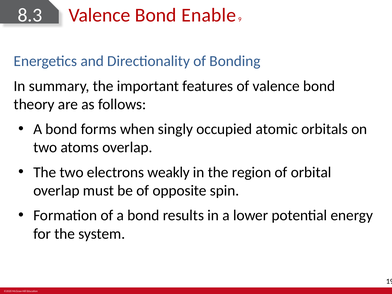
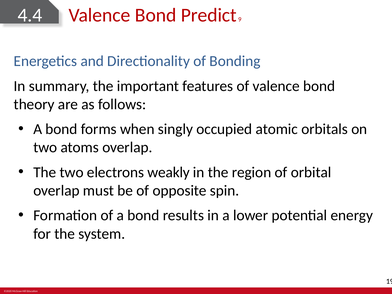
8.3: 8.3 -> 4.4
Enable: Enable -> Predict
